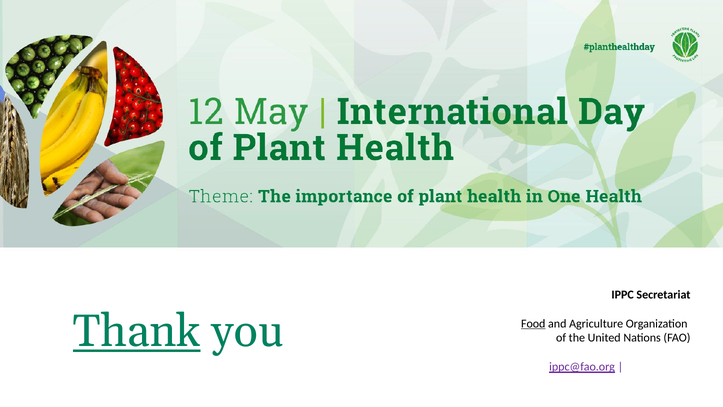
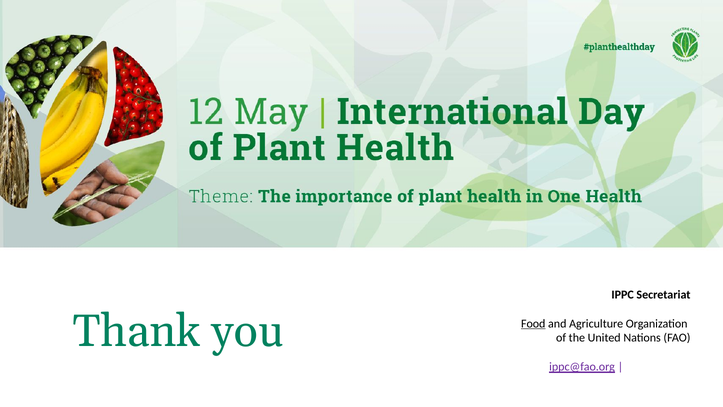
Thank underline: present -> none
